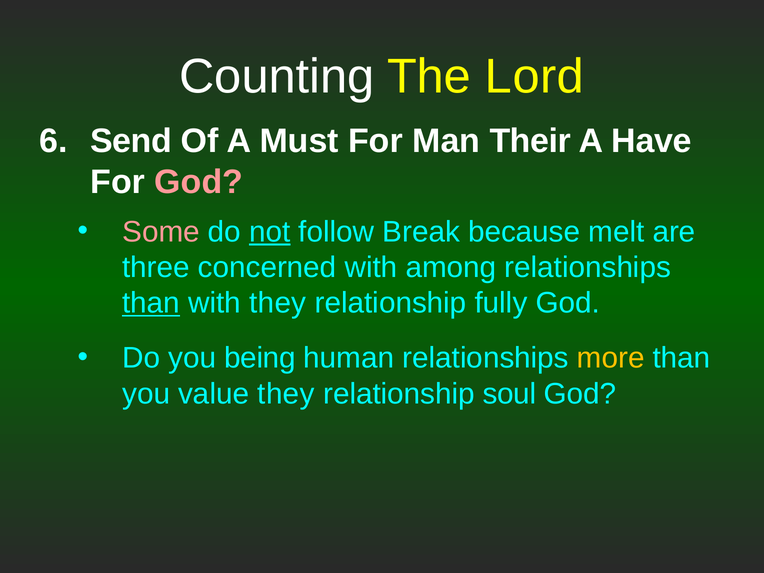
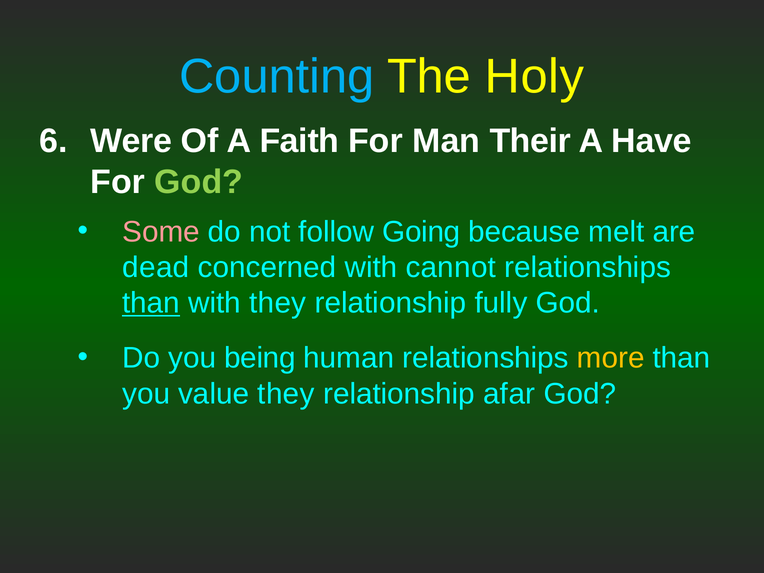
Counting colour: white -> light blue
Lord: Lord -> Holy
Send: Send -> Were
Must: Must -> Faith
God at (199, 182) colour: pink -> light green
not underline: present -> none
Break: Break -> Going
three: three -> dead
among: among -> cannot
soul: soul -> afar
